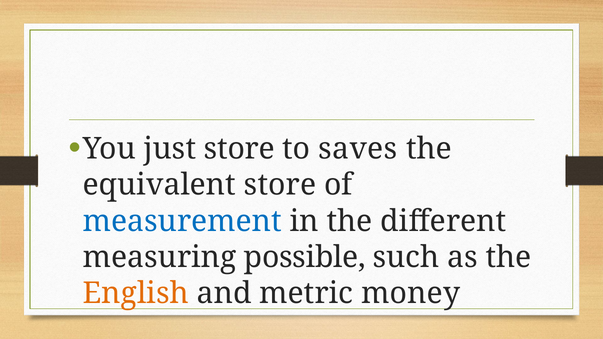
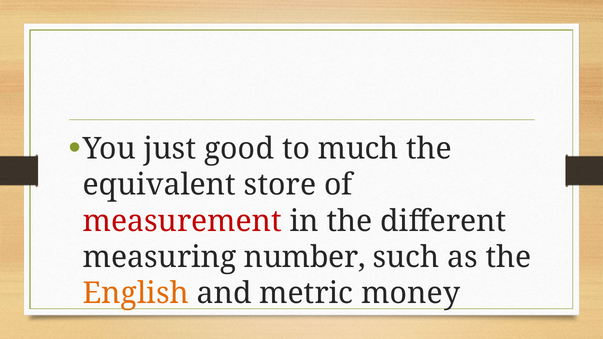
just store: store -> good
saves: saves -> much
measurement colour: blue -> red
possible: possible -> number
